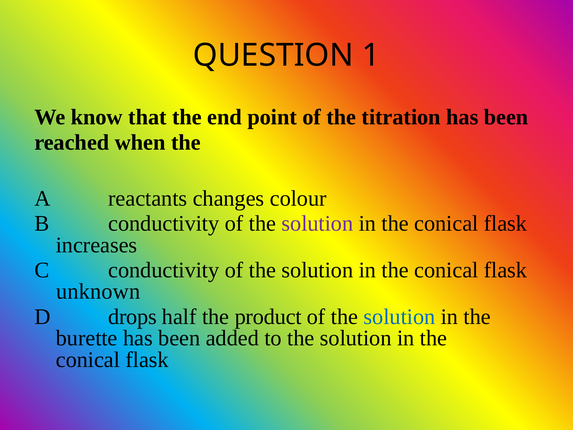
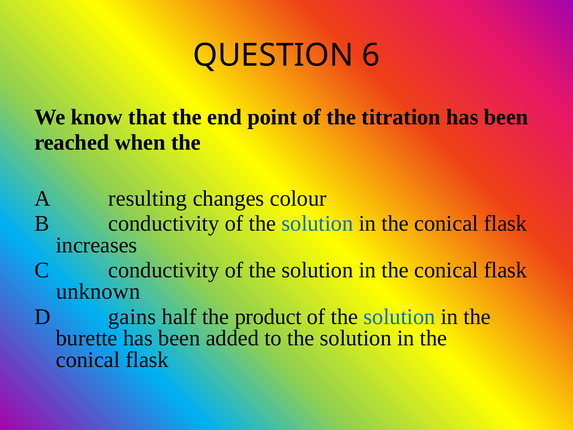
1: 1 -> 6
reactants: reactants -> resulting
solution at (317, 223) colour: purple -> blue
drops: drops -> gains
